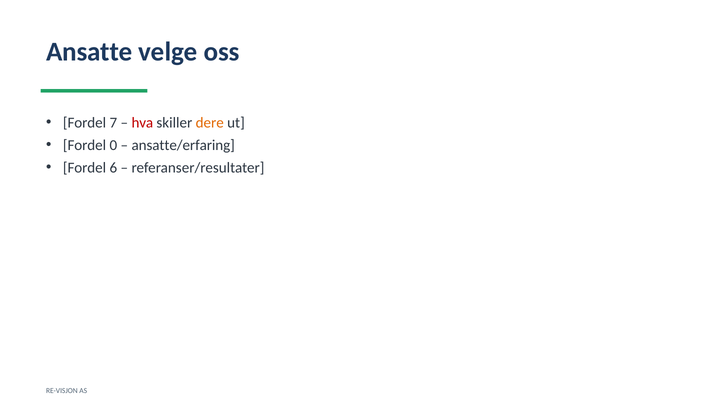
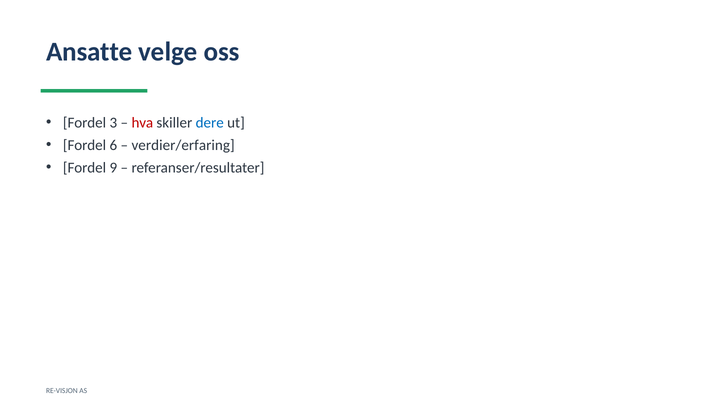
7: 7 -> 3
dere colour: orange -> blue
0: 0 -> 6
ansatte/erfaring: ansatte/erfaring -> verdier/erfaring
6: 6 -> 9
